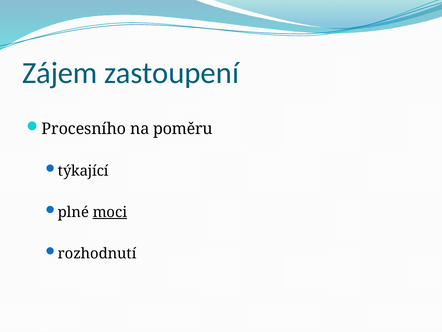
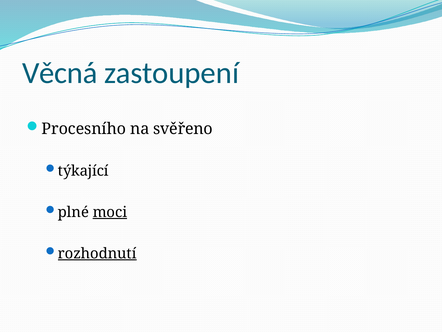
Zájem: Zájem -> Věcná
poměru: poměru -> svěřeno
rozhodnutí underline: none -> present
